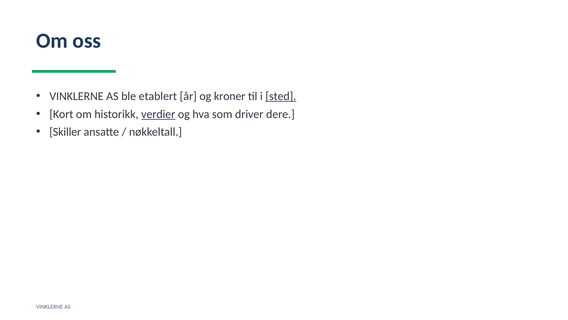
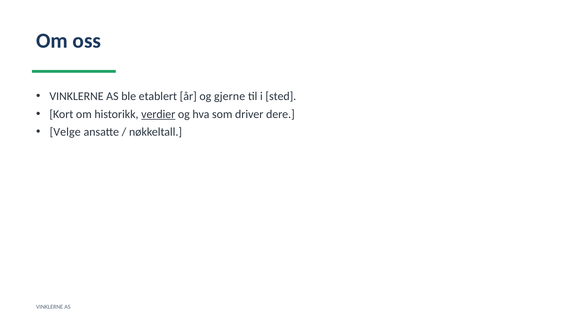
kroner: kroner -> gjerne
sted underline: present -> none
Skiller: Skiller -> Velge
